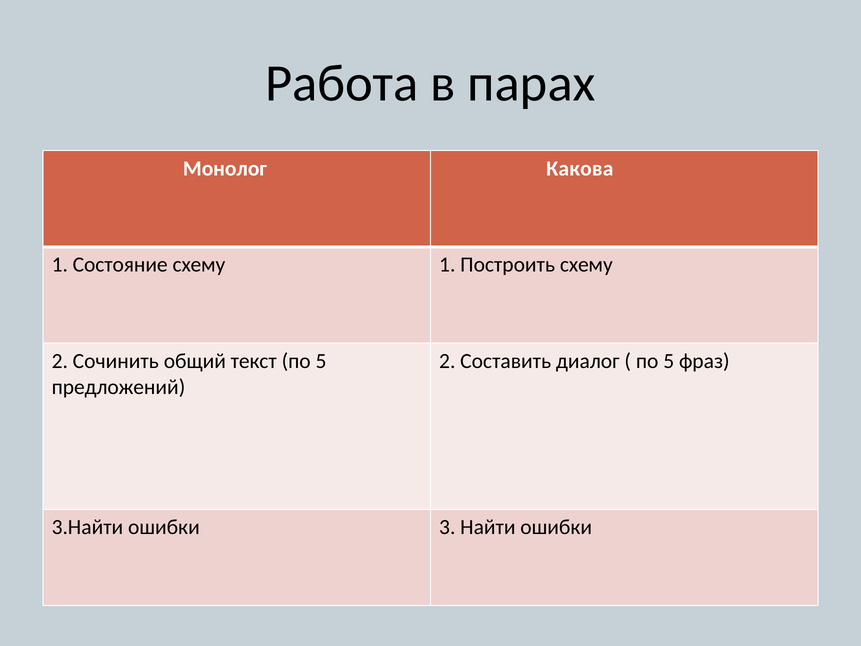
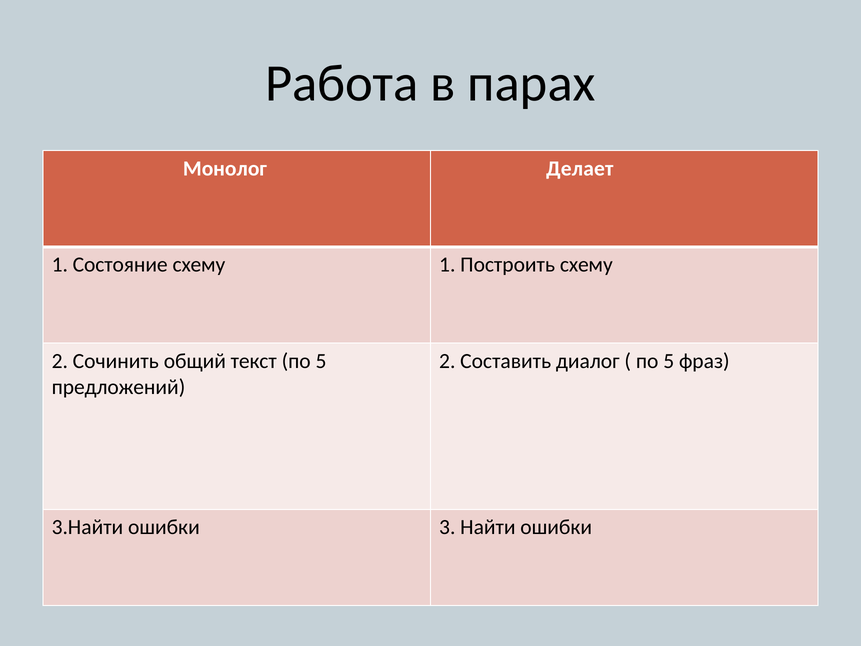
Какова: Какова -> Делает
